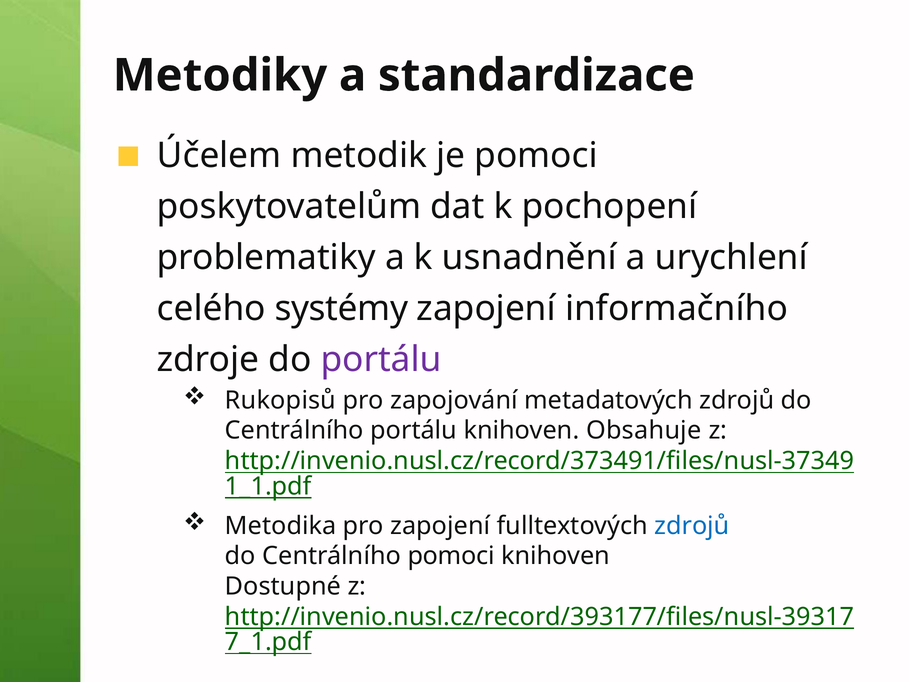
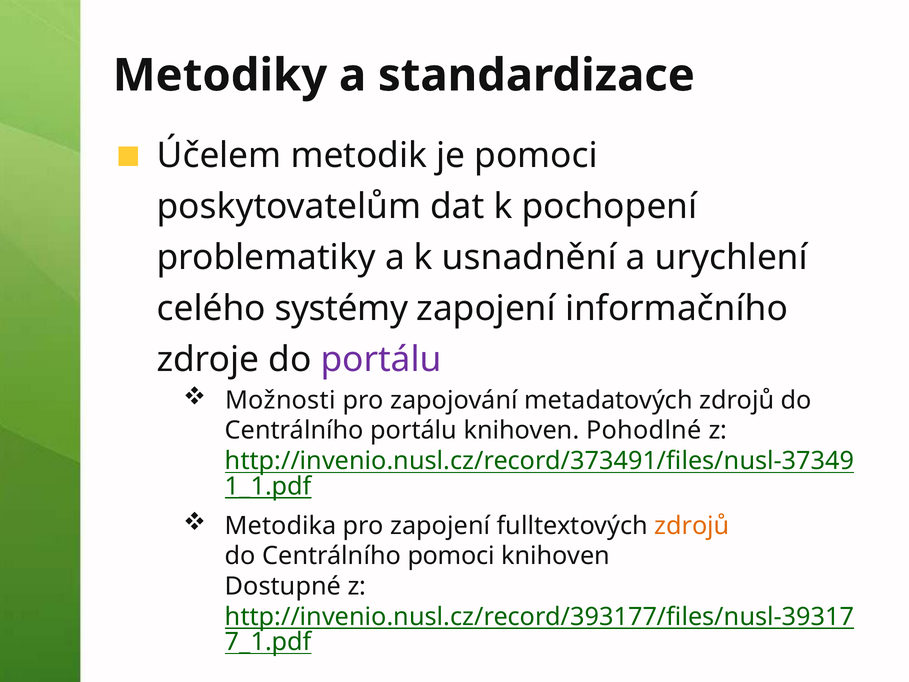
Rukopisů: Rukopisů -> Možnosti
Obsahuje: Obsahuje -> Pohodlné
zdrojů at (692, 526) colour: blue -> orange
